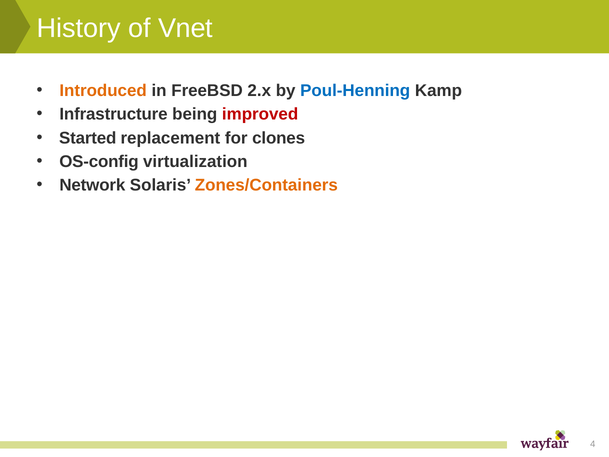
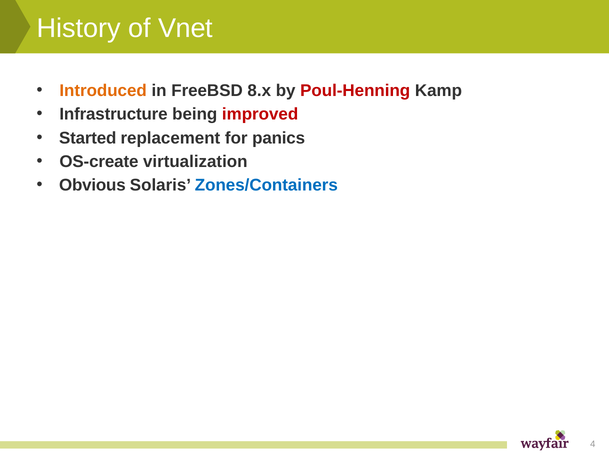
2.x: 2.x -> 8.x
Poul-Henning colour: blue -> red
clones: clones -> panics
OS-config: OS-config -> OS-create
Network: Network -> Obvious
Zones/Containers colour: orange -> blue
